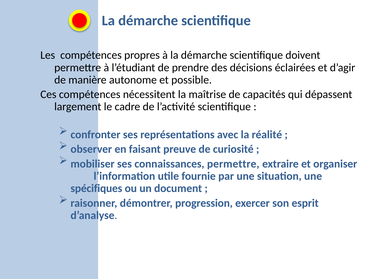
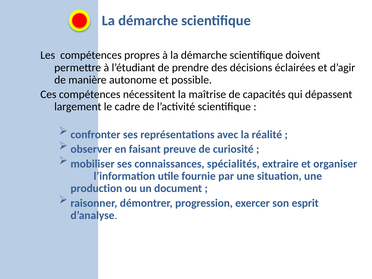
connaissances permettre: permettre -> spécialités
spécifiques: spécifiques -> production
